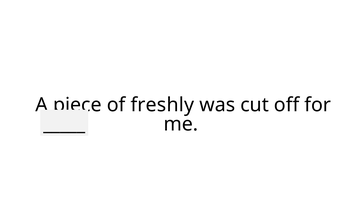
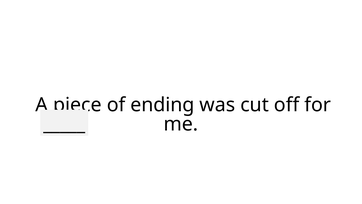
freshly: freshly -> ending
